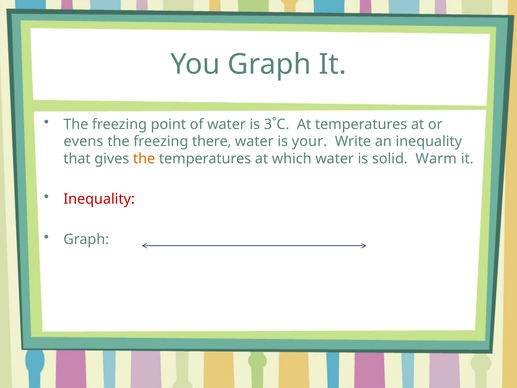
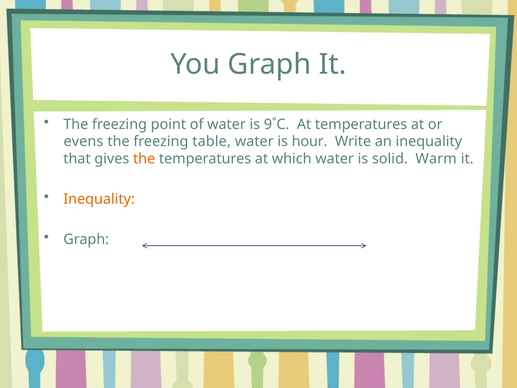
3˚C: 3˚C -> 9˚C
there: there -> table
your: your -> hour
Inequality at (99, 199) colour: red -> orange
